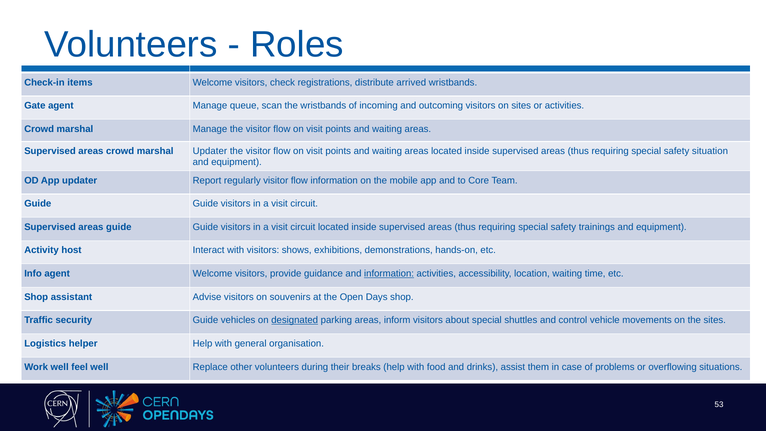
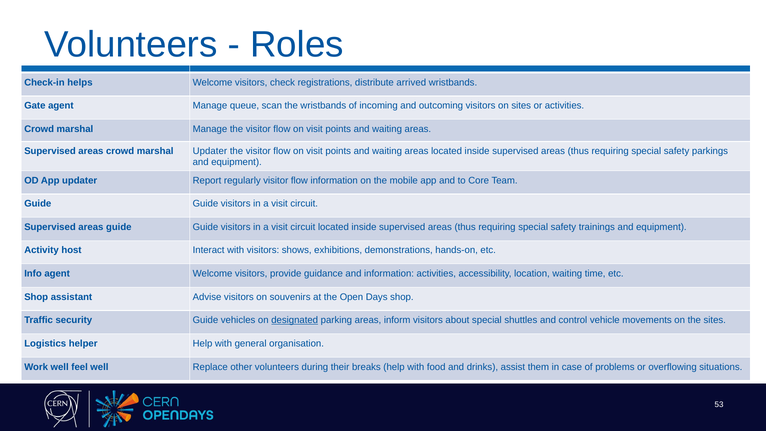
items: items -> helps
situation: situation -> parkings
information at (389, 274) underline: present -> none
